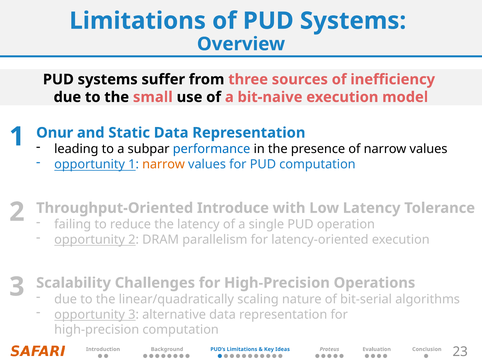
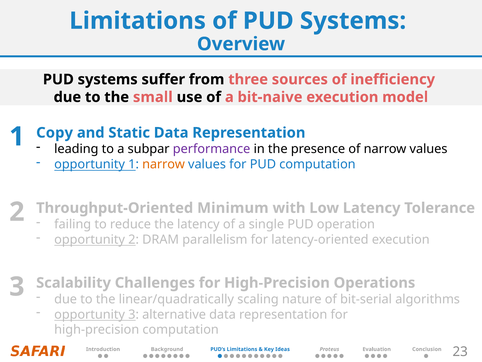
Onur: Onur -> Copy
performance colour: blue -> purple
Introduce: Introduce -> Minimum
